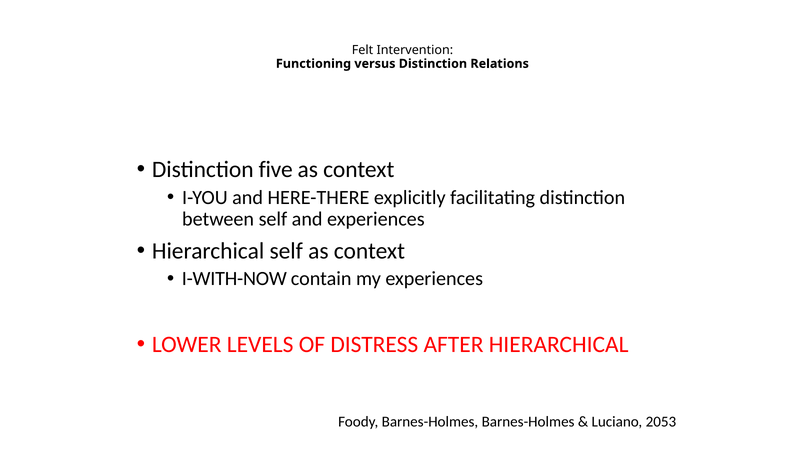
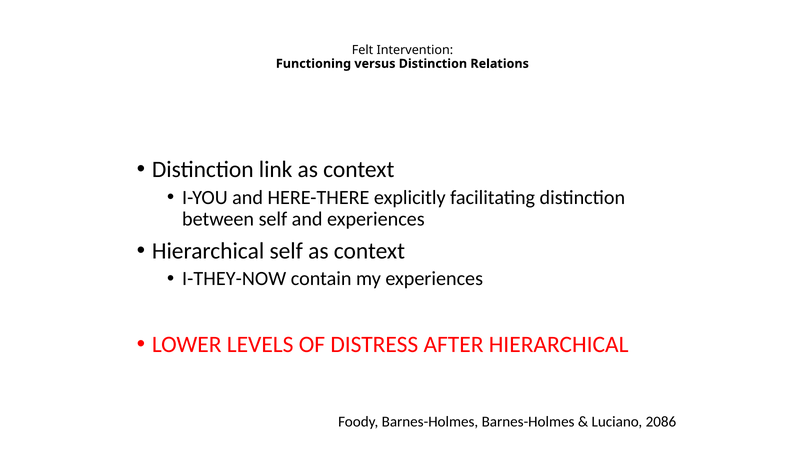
five: five -> link
I-WITH-NOW: I-WITH-NOW -> I-THEY-NOW
2053: 2053 -> 2086
